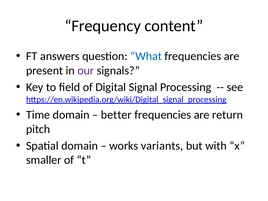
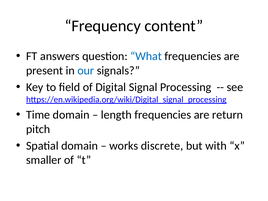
our colour: purple -> blue
better: better -> length
variants: variants -> discrete
